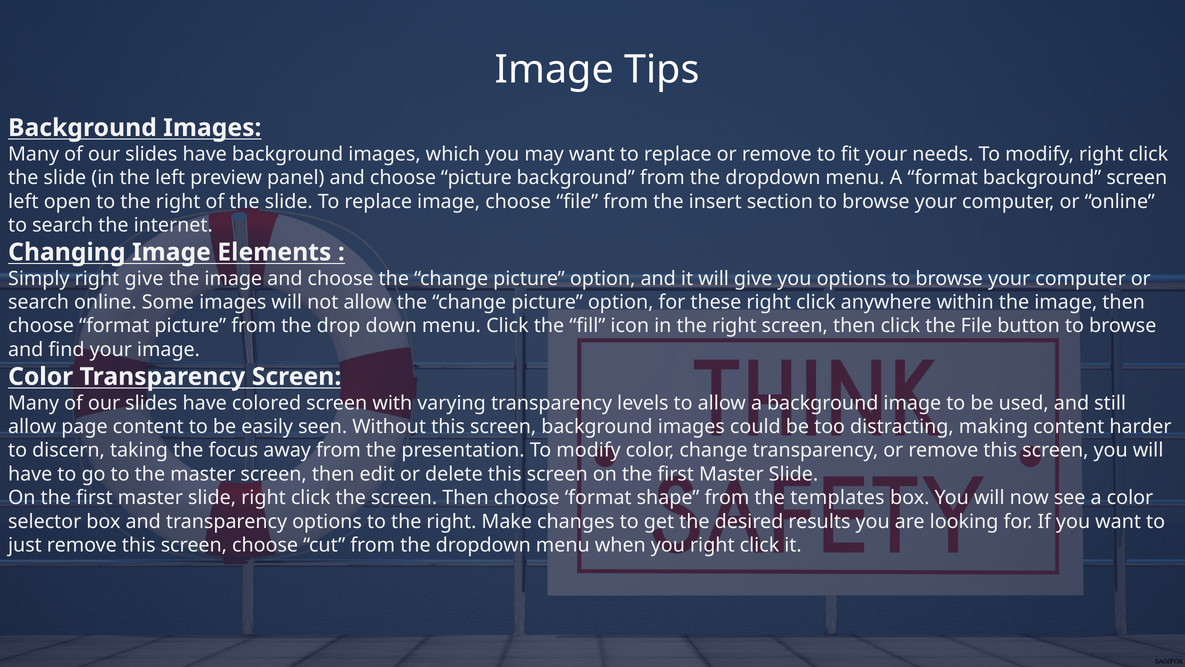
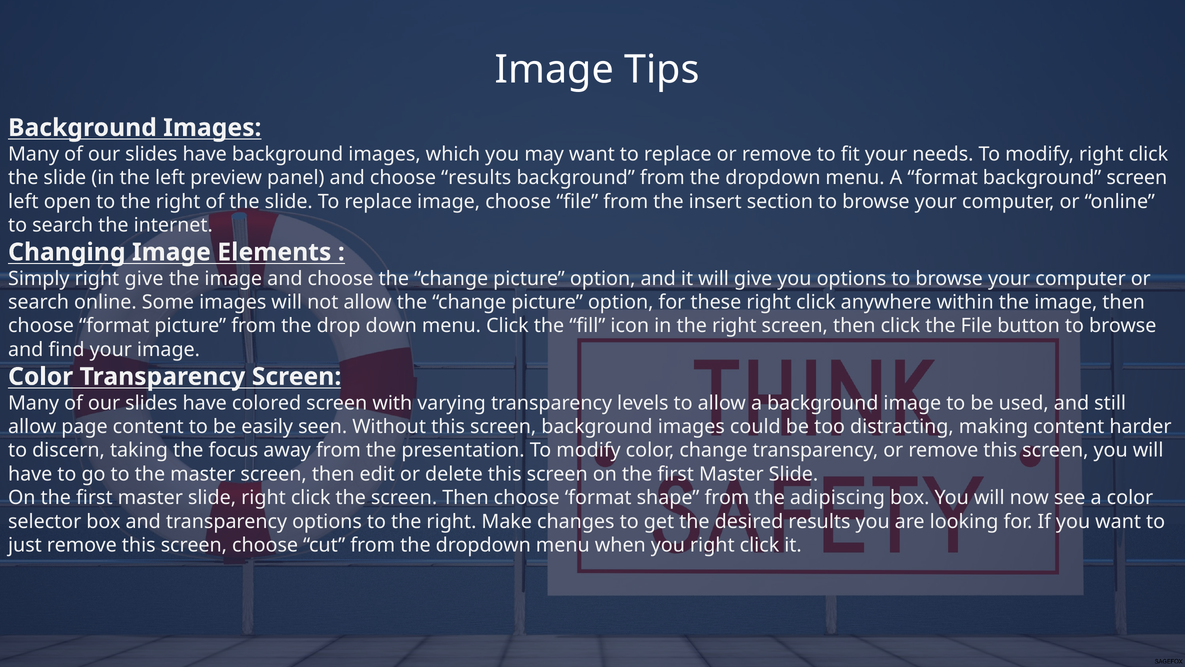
choose picture: picture -> results
templates: templates -> adipiscing
